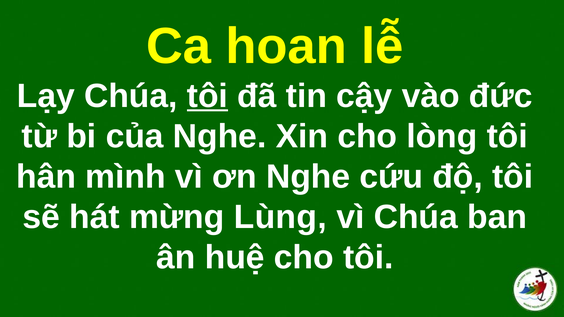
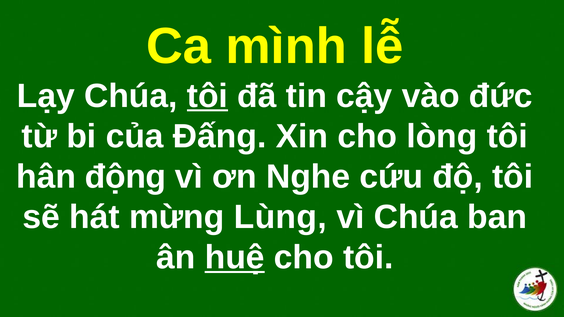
hoan: hoan -> mình
của Nghe: Nghe -> Đấng
mình: mình -> động
huệ underline: none -> present
